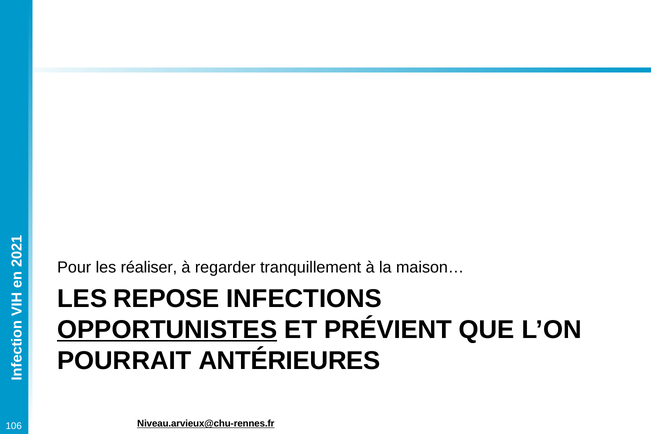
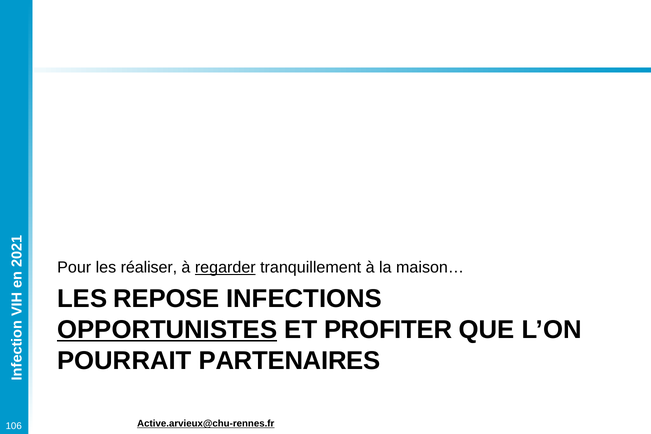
regarder underline: none -> present
PRÉVIENT: PRÉVIENT -> PROFITER
ANTÉRIEURES: ANTÉRIEURES -> PARTENAIRES
Niveau.arvieux@chu-rennes.fr: Niveau.arvieux@chu-rennes.fr -> Active.arvieux@chu-rennes.fr
